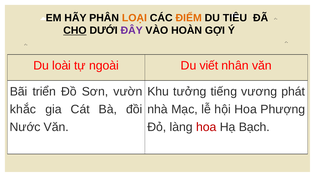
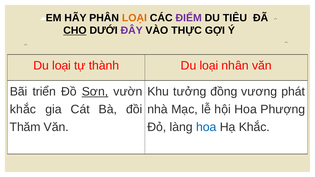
ĐIỂM colour: orange -> purple
HOÀN: HOÀN -> THỰC
loài at (62, 66): loài -> loại
ngoài: ngoài -> thành
viết at (209, 66): viết -> loại
Sơn underline: none -> present
tiếng: tiếng -> đồng
Nước: Nước -> Thăm
hoa at (206, 127) colour: red -> blue
Hạ Bạch: Bạch -> Khắc
